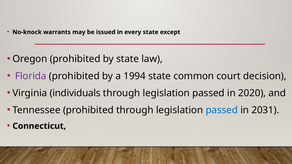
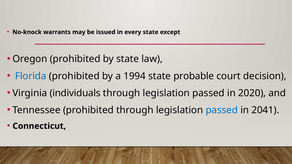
Florida colour: purple -> blue
common: common -> probable
2031: 2031 -> 2041
